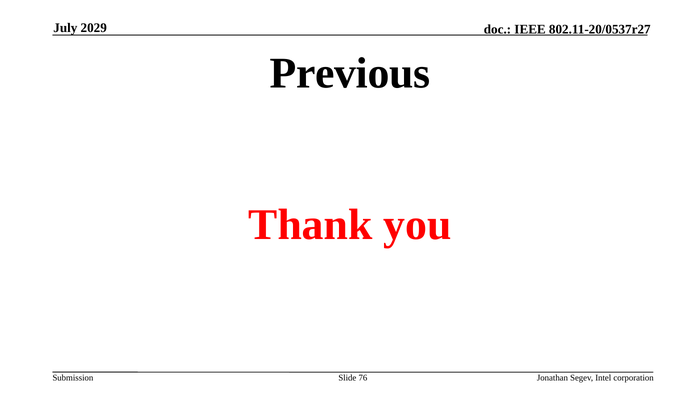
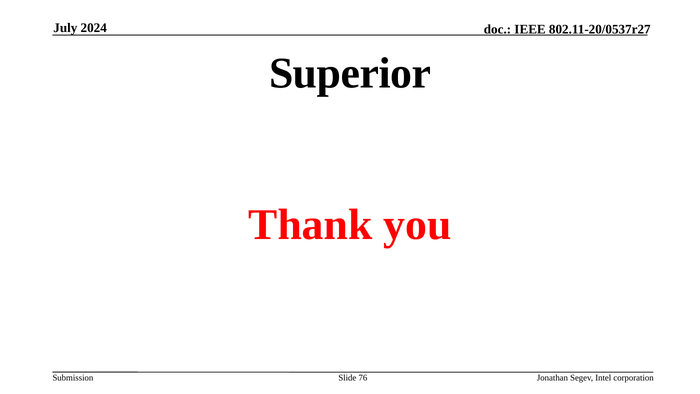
2029: 2029 -> 2024
Previous: Previous -> Superior
